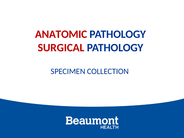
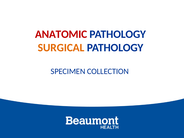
SURGICAL colour: red -> orange
